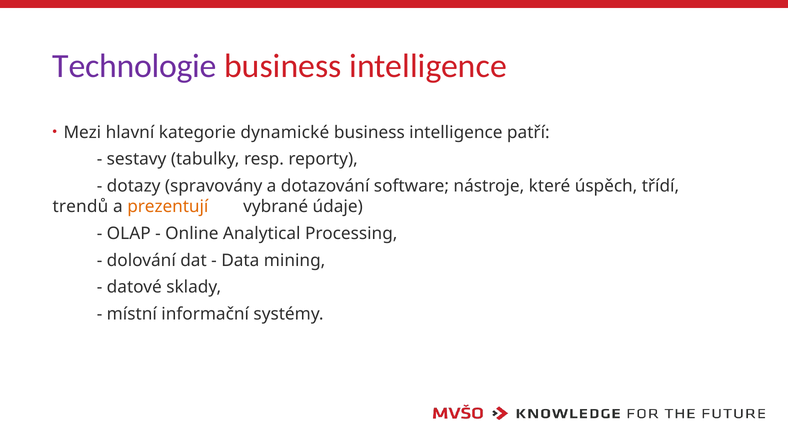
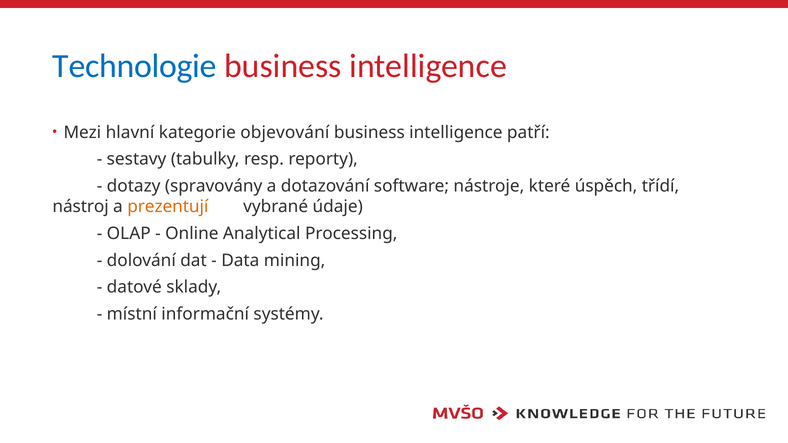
Technologie colour: purple -> blue
dynamické: dynamické -> objevování
trendů: trendů -> nástroj
